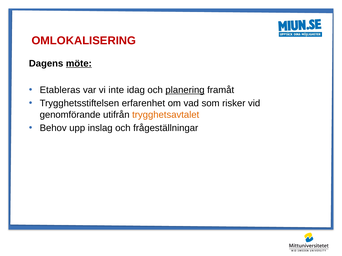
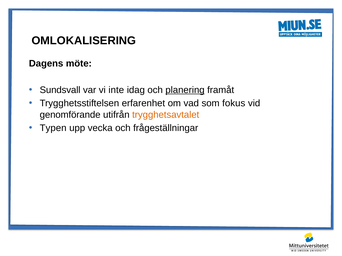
OMLOKALISERING colour: red -> black
möte underline: present -> none
Etableras: Etableras -> Sundsvall
risker: risker -> fokus
Behov: Behov -> Typen
inslag: inslag -> vecka
